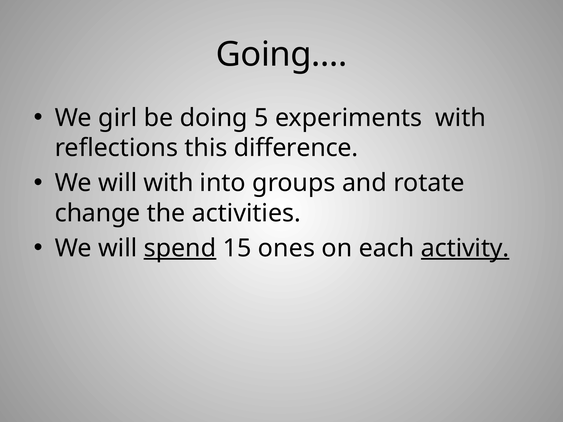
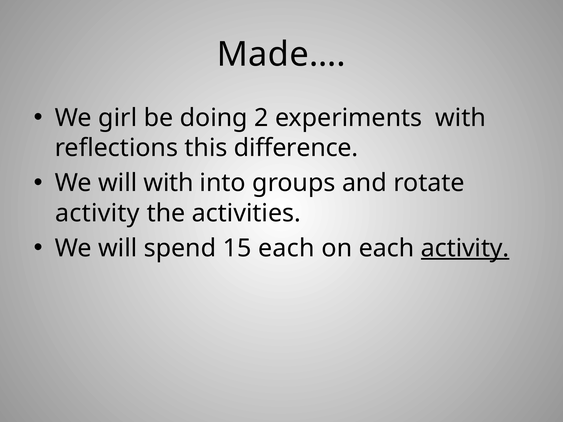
Going…: Going… -> Made…
5: 5 -> 2
change at (98, 213): change -> activity
spend underline: present -> none
15 ones: ones -> each
